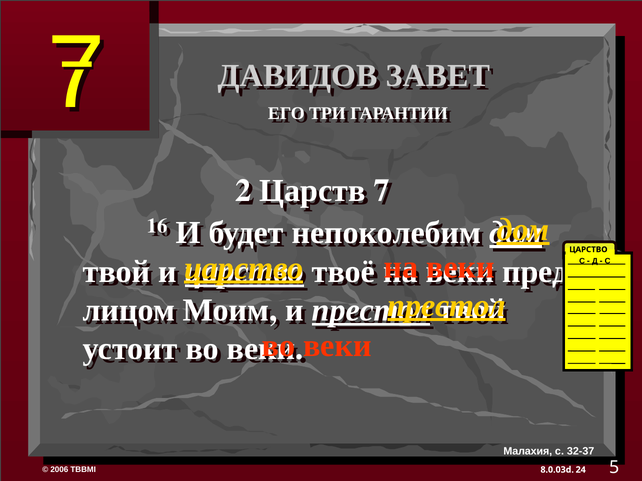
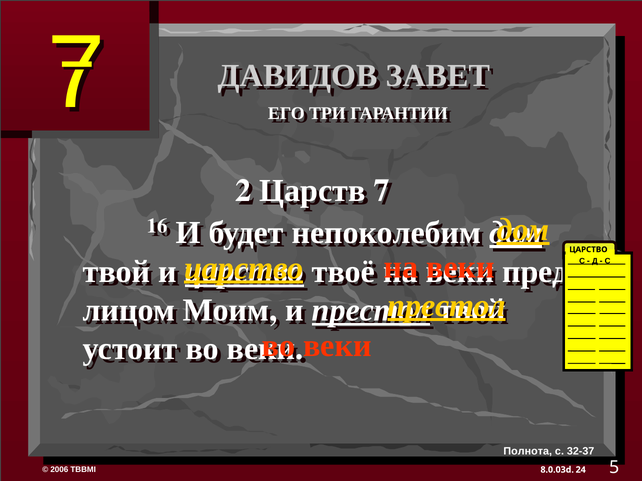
Малахия: Малахия -> Полнота
